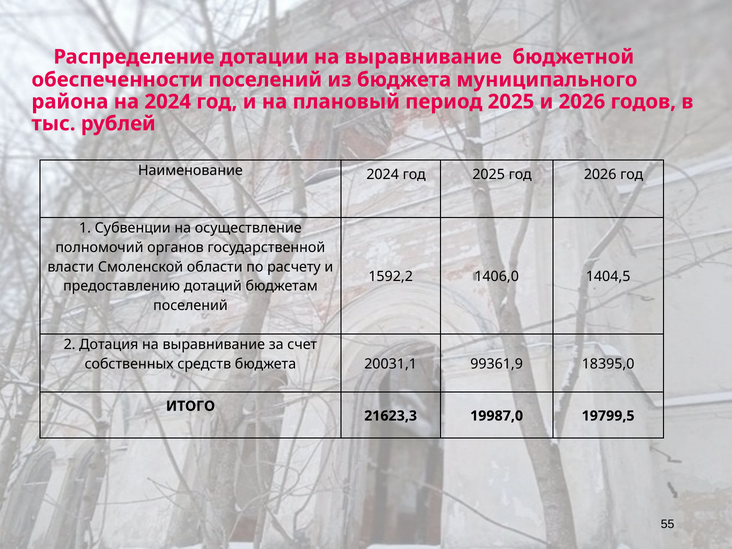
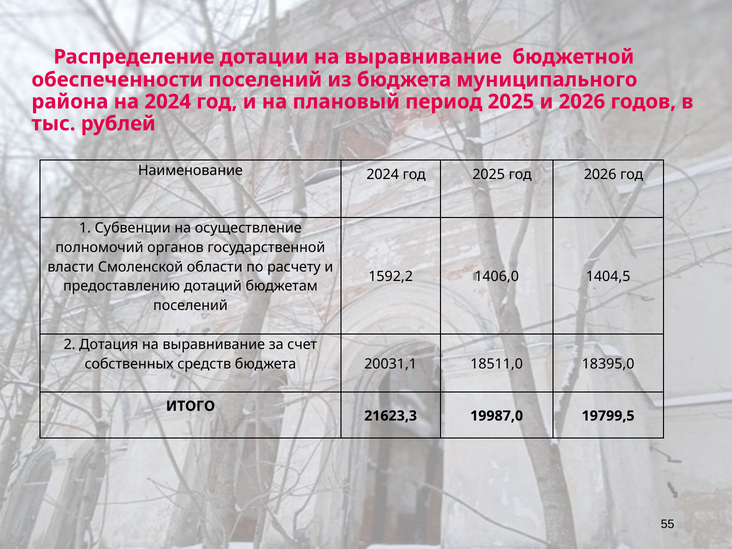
99361,9: 99361,9 -> 18511,0
